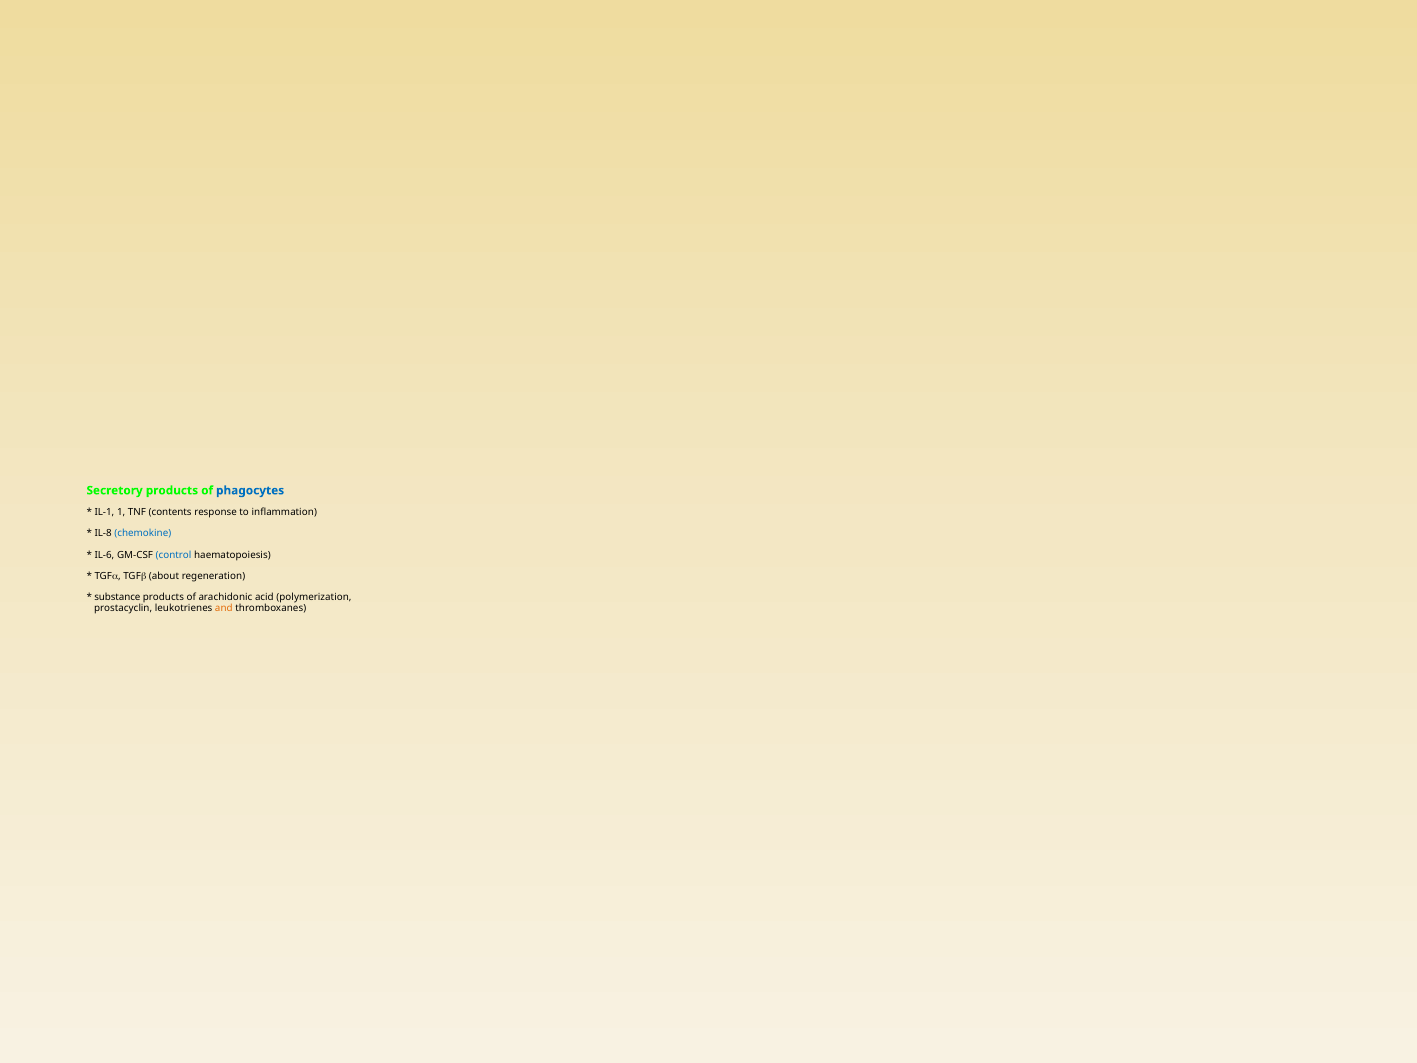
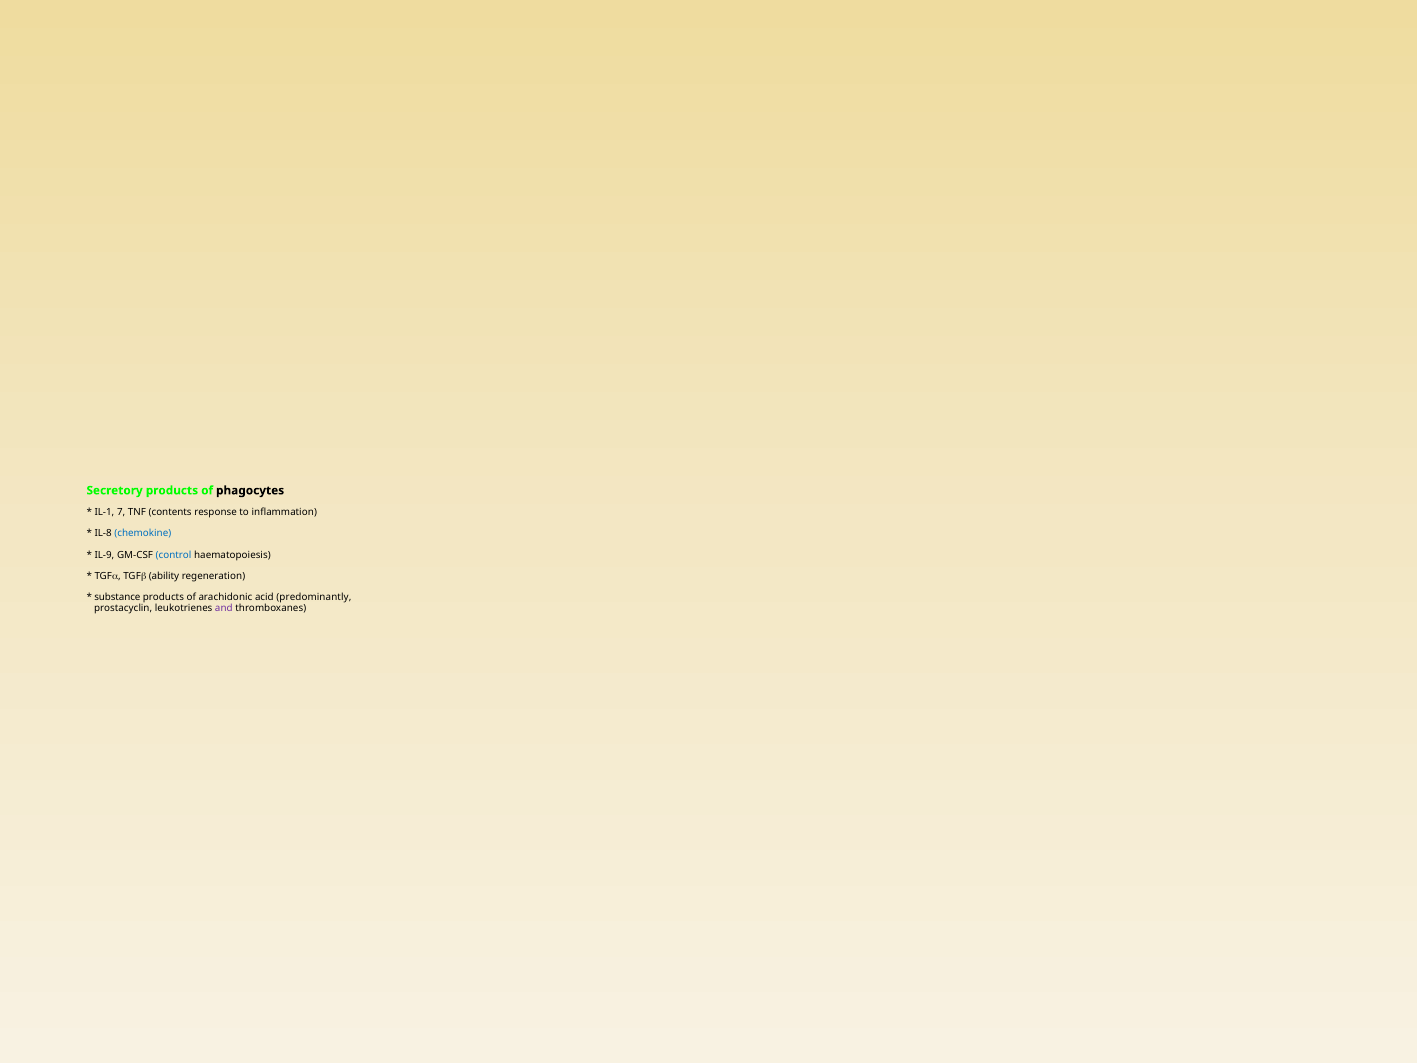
phagocytes colour: blue -> black
1: 1 -> 7
IL-6: IL-6 -> IL-9
about: about -> ability
polymerization: polymerization -> predominantly
and colour: orange -> purple
